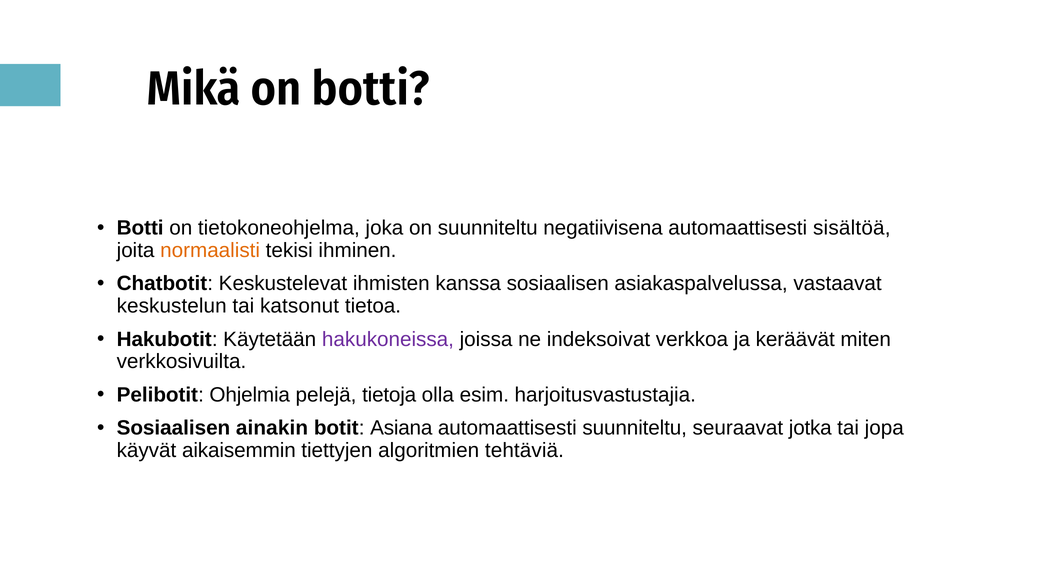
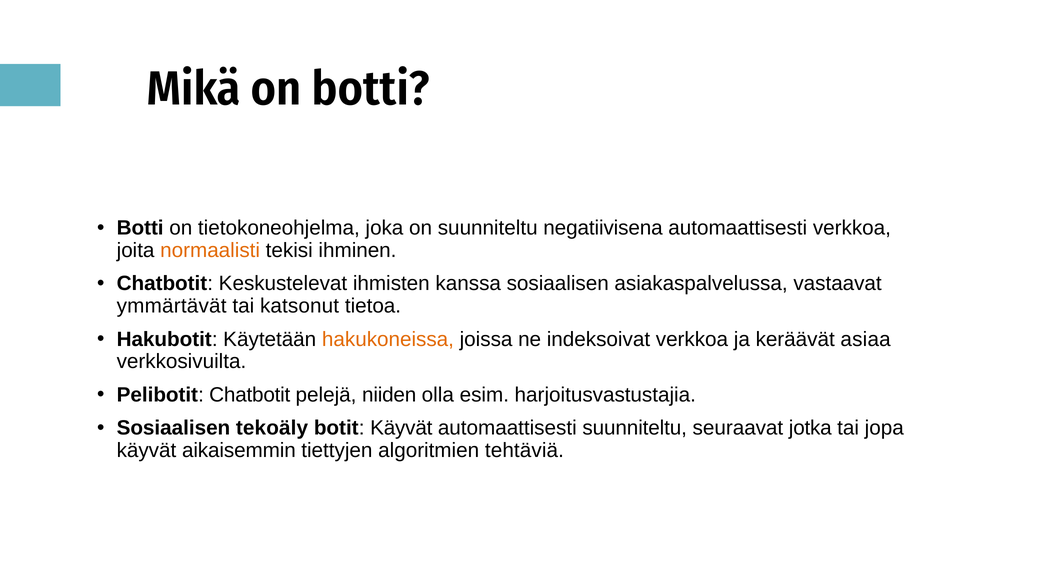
automaattisesti sisältöä: sisältöä -> verkkoa
keskustelun: keskustelun -> ymmärtävät
hakukoneissa colour: purple -> orange
miten: miten -> asiaa
Pelibotit Ohjelmia: Ohjelmia -> Chatbotit
tietoja: tietoja -> niiden
ainakin: ainakin -> tekoäly
botit Asiana: Asiana -> Käyvät
